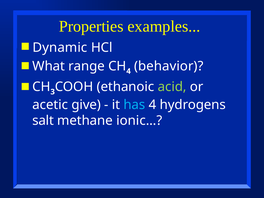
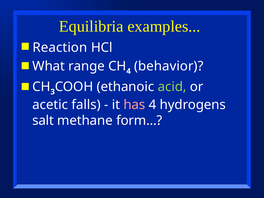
Properties: Properties -> Equilibria
Dynamic: Dynamic -> Reaction
give: give -> falls
has colour: light blue -> pink
ionic…: ionic… -> form…
